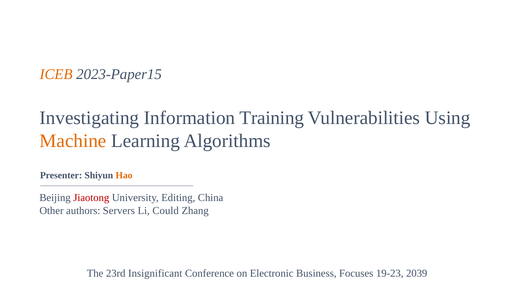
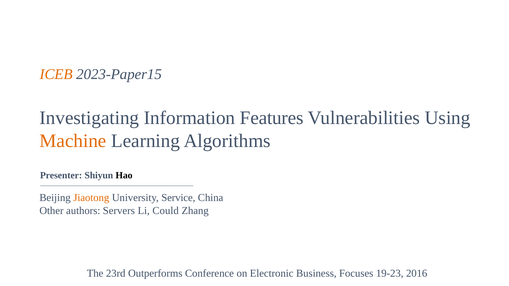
Training: Training -> Features
Hao colour: orange -> black
Jiaotong colour: red -> orange
Editing: Editing -> Service
Insignificant: Insignificant -> Outperforms
2039: 2039 -> 2016
